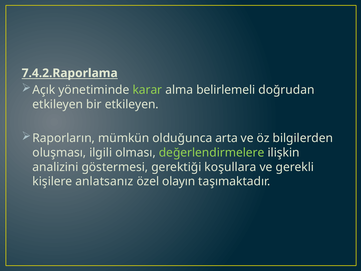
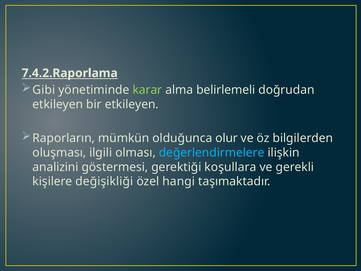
Açık: Açık -> Gibi
arta: arta -> olur
değerlendirmelere colour: light green -> light blue
anlatsanız: anlatsanız -> değişikliği
olayın: olayın -> hangi
